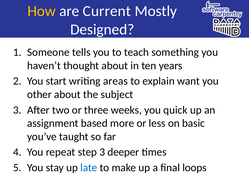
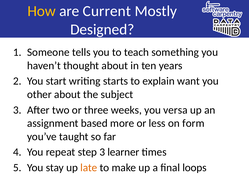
areas: areas -> starts
quick: quick -> versa
basic: basic -> form
deeper: deeper -> learner
late colour: blue -> orange
